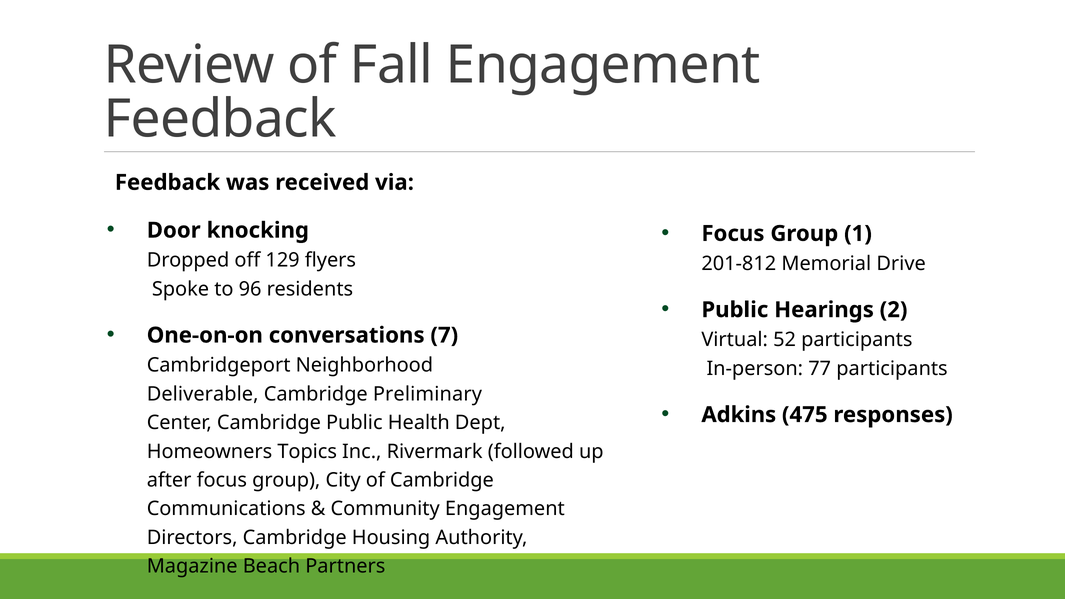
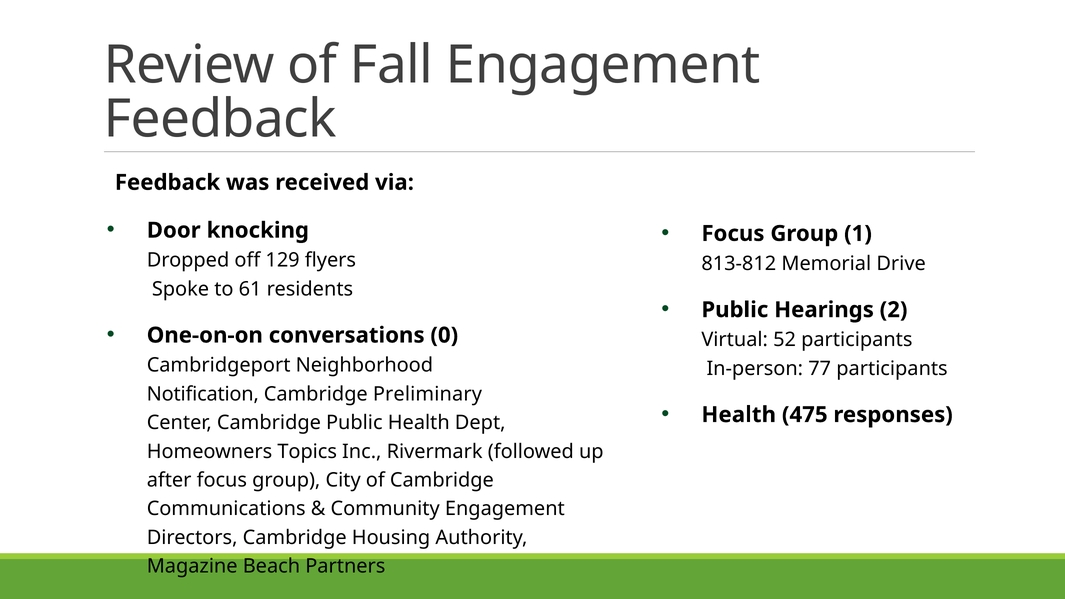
201-812: 201-812 -> 813-812
96: 96 -> 61
7: 7 -> 0
Deliverable: Deliverable -> Notification
Adkins at (739, 415): Adkins -> Health
